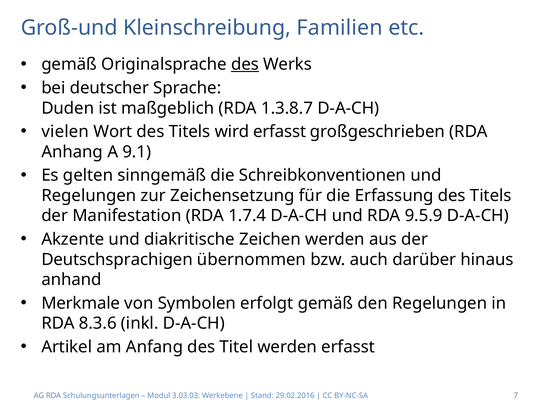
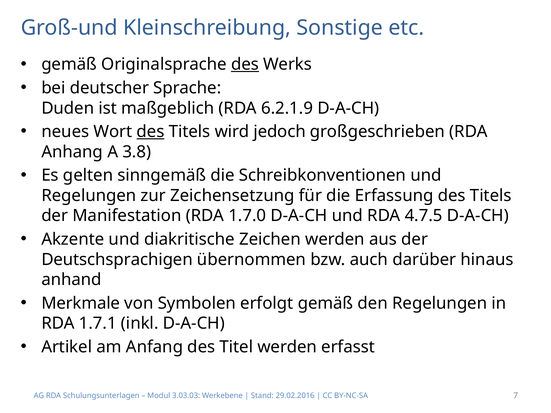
Familien: Familien -> Sonstige
1.3.8.7: 1.3.8.7 -> 6.2.1.9
vielen: vielen -> neues
des at (150, 132) underline: none -> present
wird erfasst: erfasst -> jedoch
9.1: 9.1 -> 3.8
1.7.4: 1.7.4 -> 1.7.0
9.5.9: 9.5.9 -> 4.7.5
8.3.6: 8.3.6 -> 1.7.1
